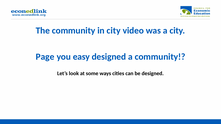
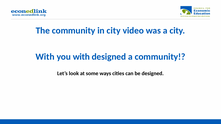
Page at (45, 57): Page -> With
you easy: easy -> with
